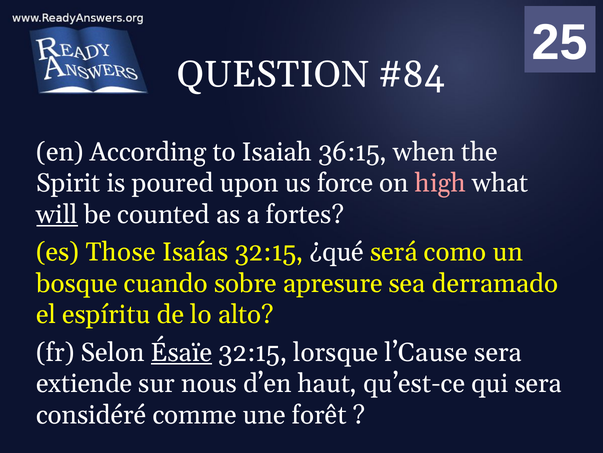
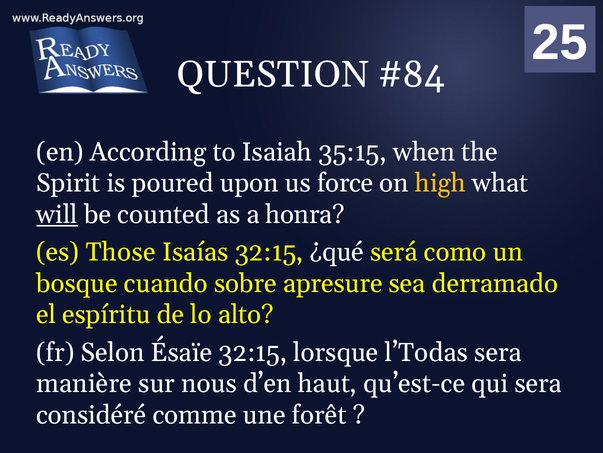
36:15: 36:15 -> 35:15
high colour: pink -> yellow
fortes: fortes -> honra
Ésaïe underline: present -> none
l’Cause: l’Cause -> l’Todas
extiende: extiende -> manière
